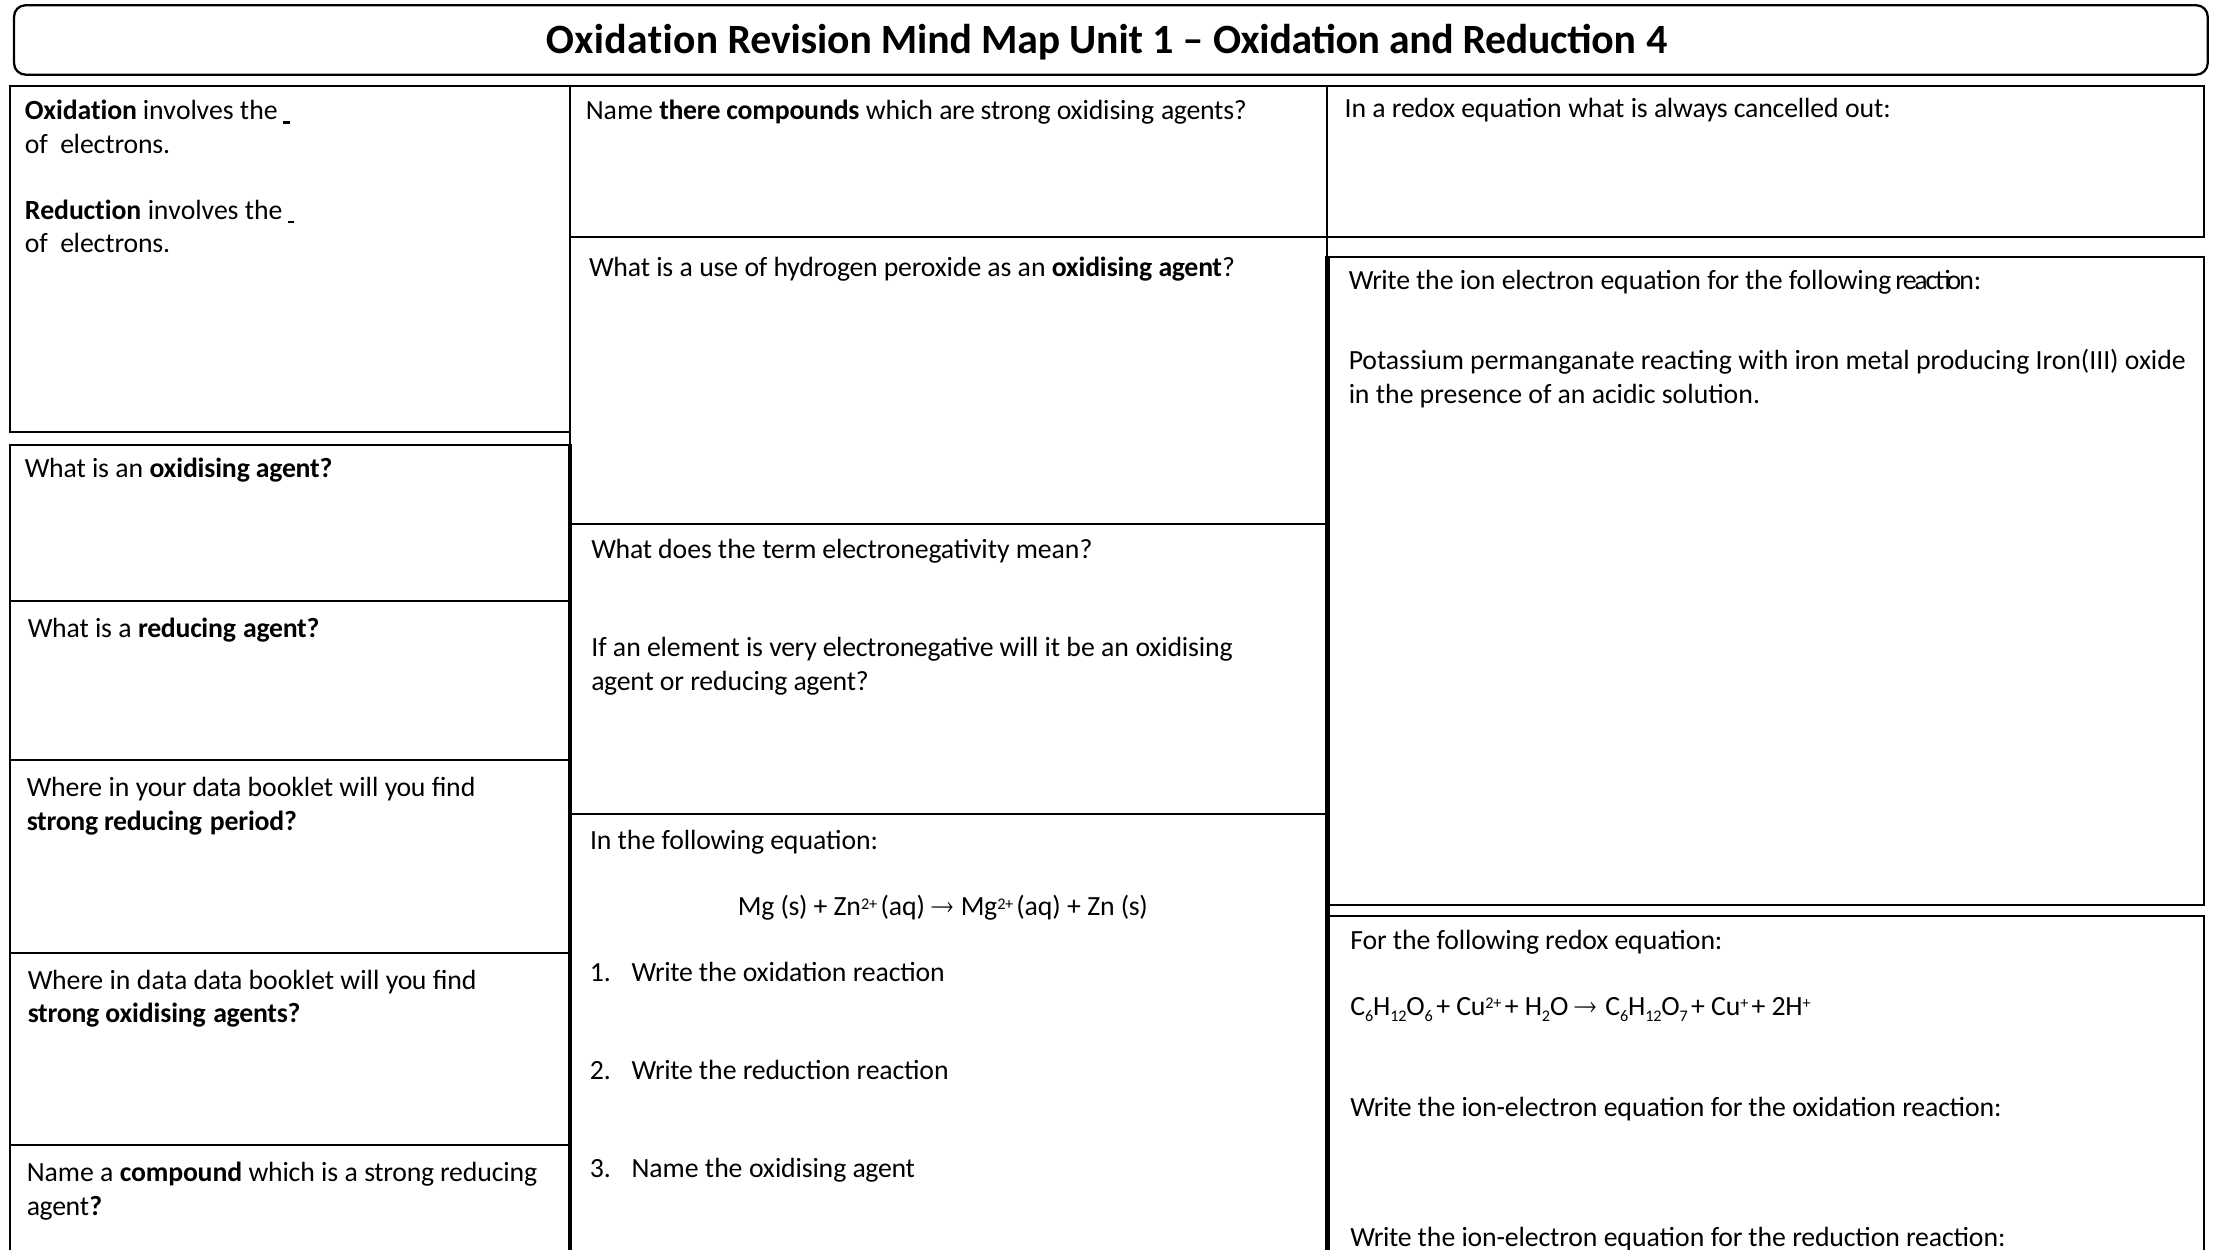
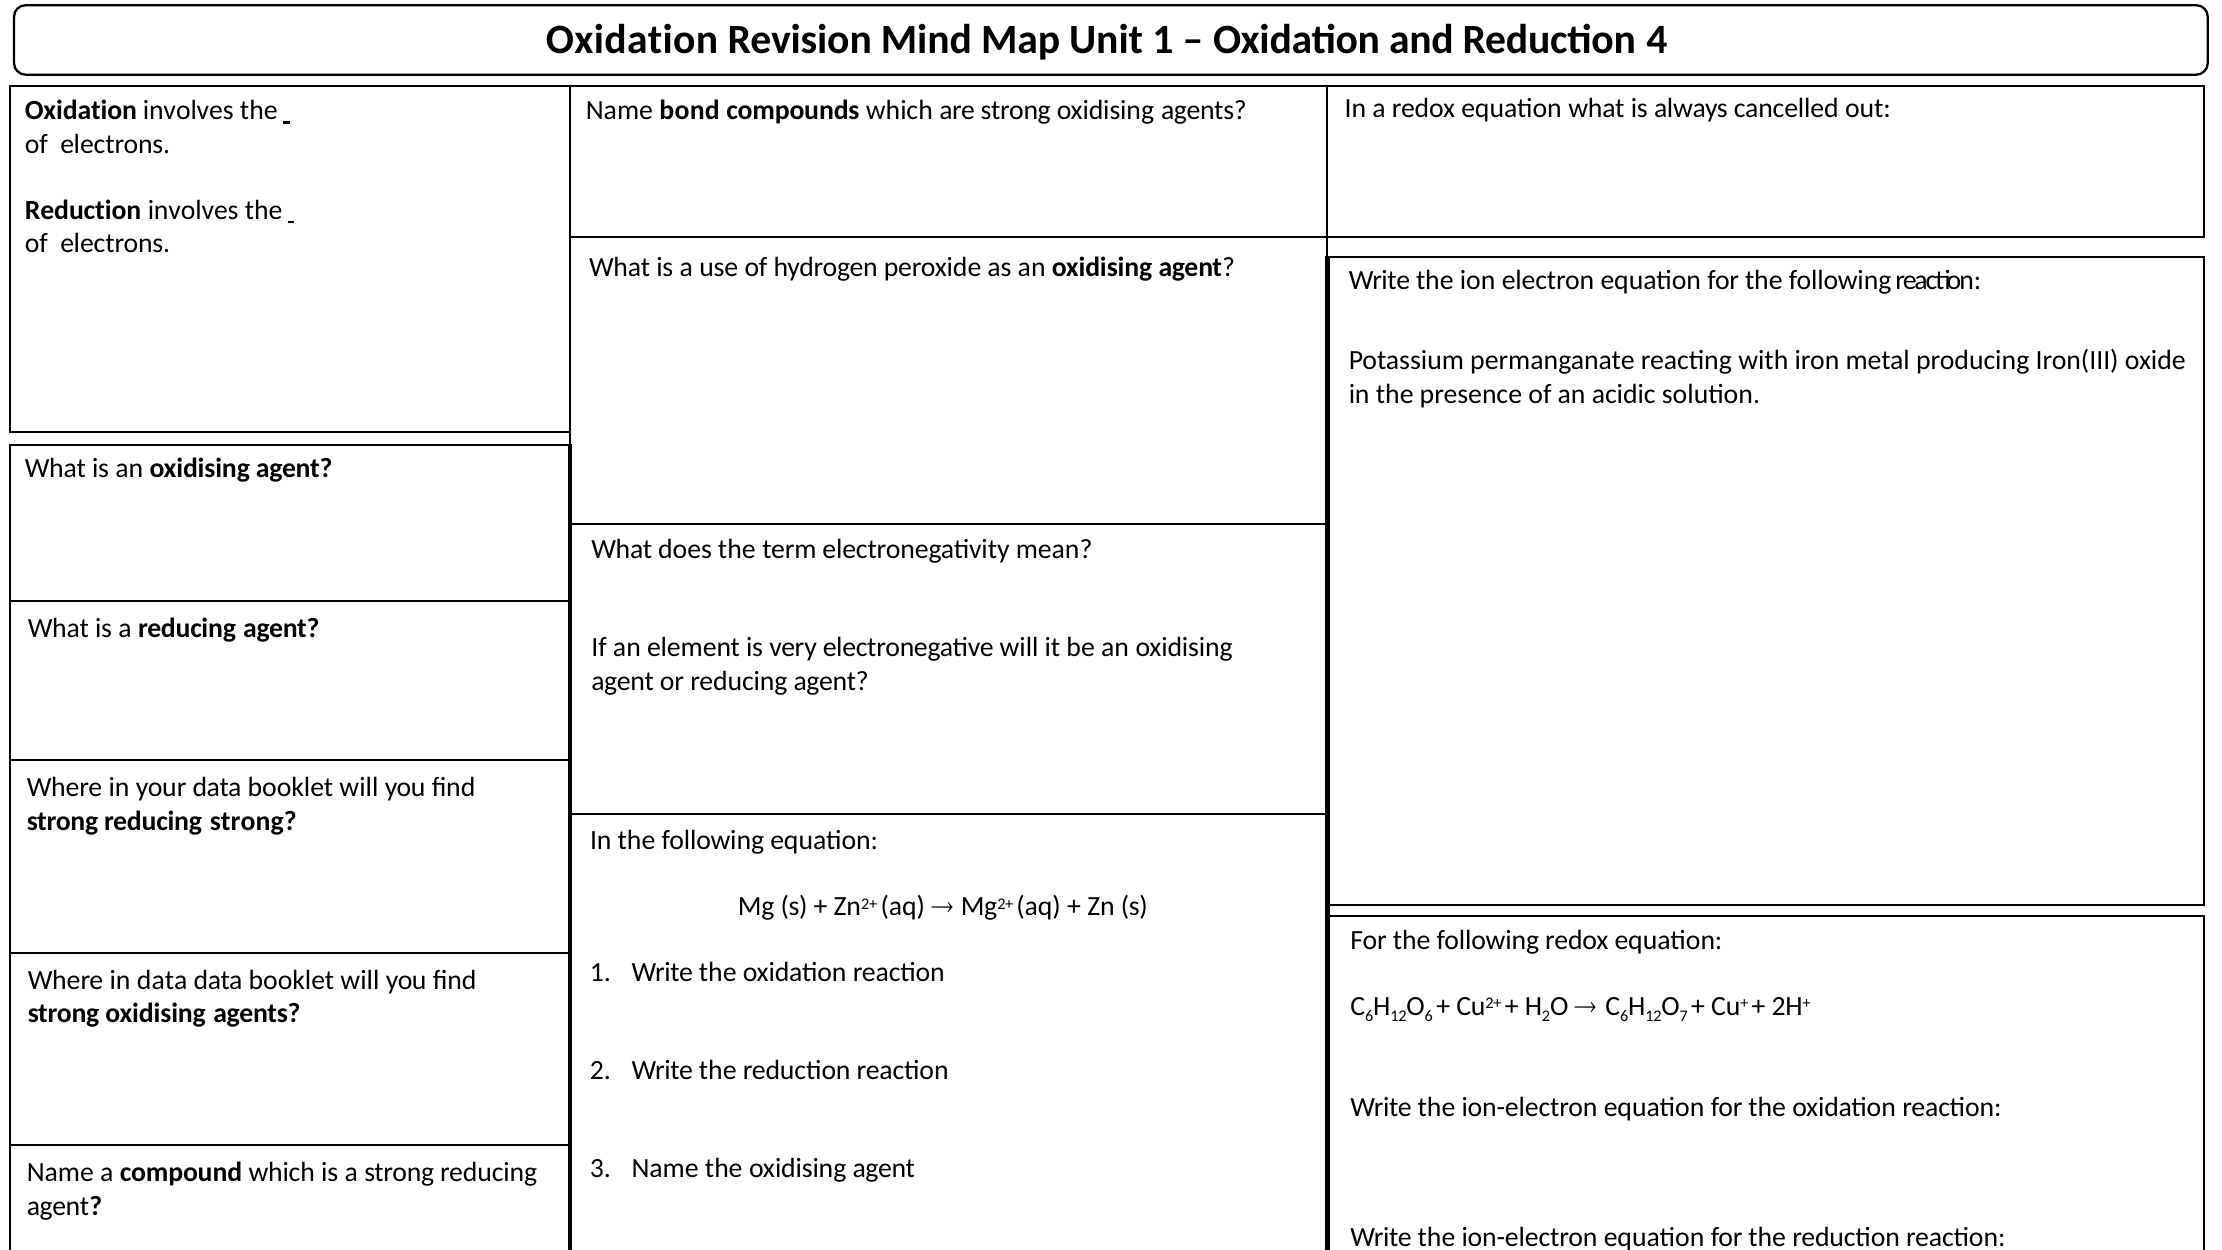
there: there -> bond
reducing period: period -> strong
